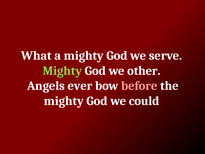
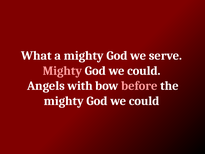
Mighty at (62, 71) colour: light green -> pink
other at (144, 71): other -> could
ever: ever -> with
